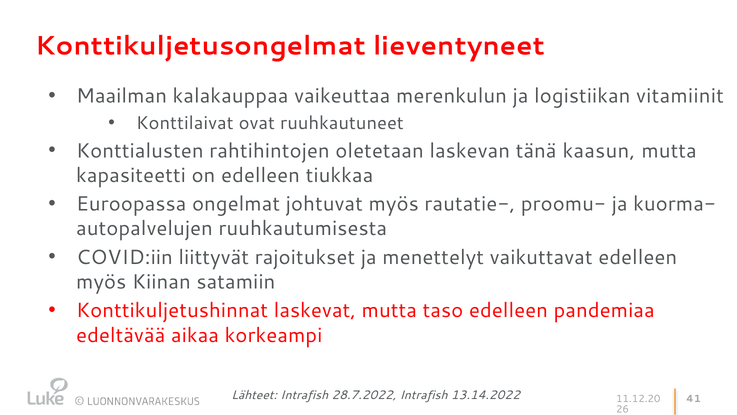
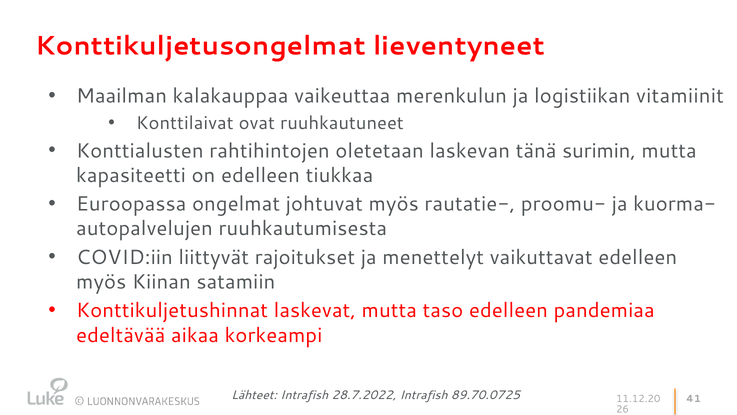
kaasun: kaasun -> surimin
13.14.2022: 13.14.2022 -> 89.70.0725
